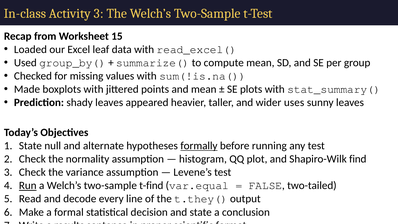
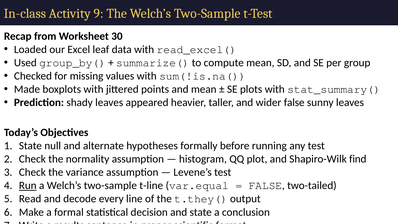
Activity 3: 3 -> 9
15: 15 -> 30
wider uses: uses -> false
formally underline: present -> none
t-find: t-find -> t-line
